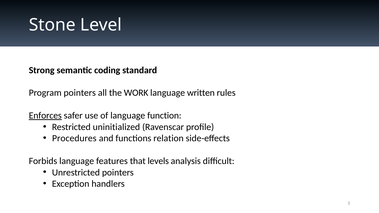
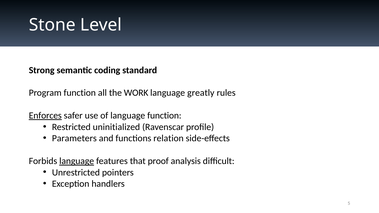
Program pointers: pointers -> function
written: written -> greatly
Procedures: Procedures -> Parameters
language at (77, 161) underline: none -> present
levels: levels -> proof
